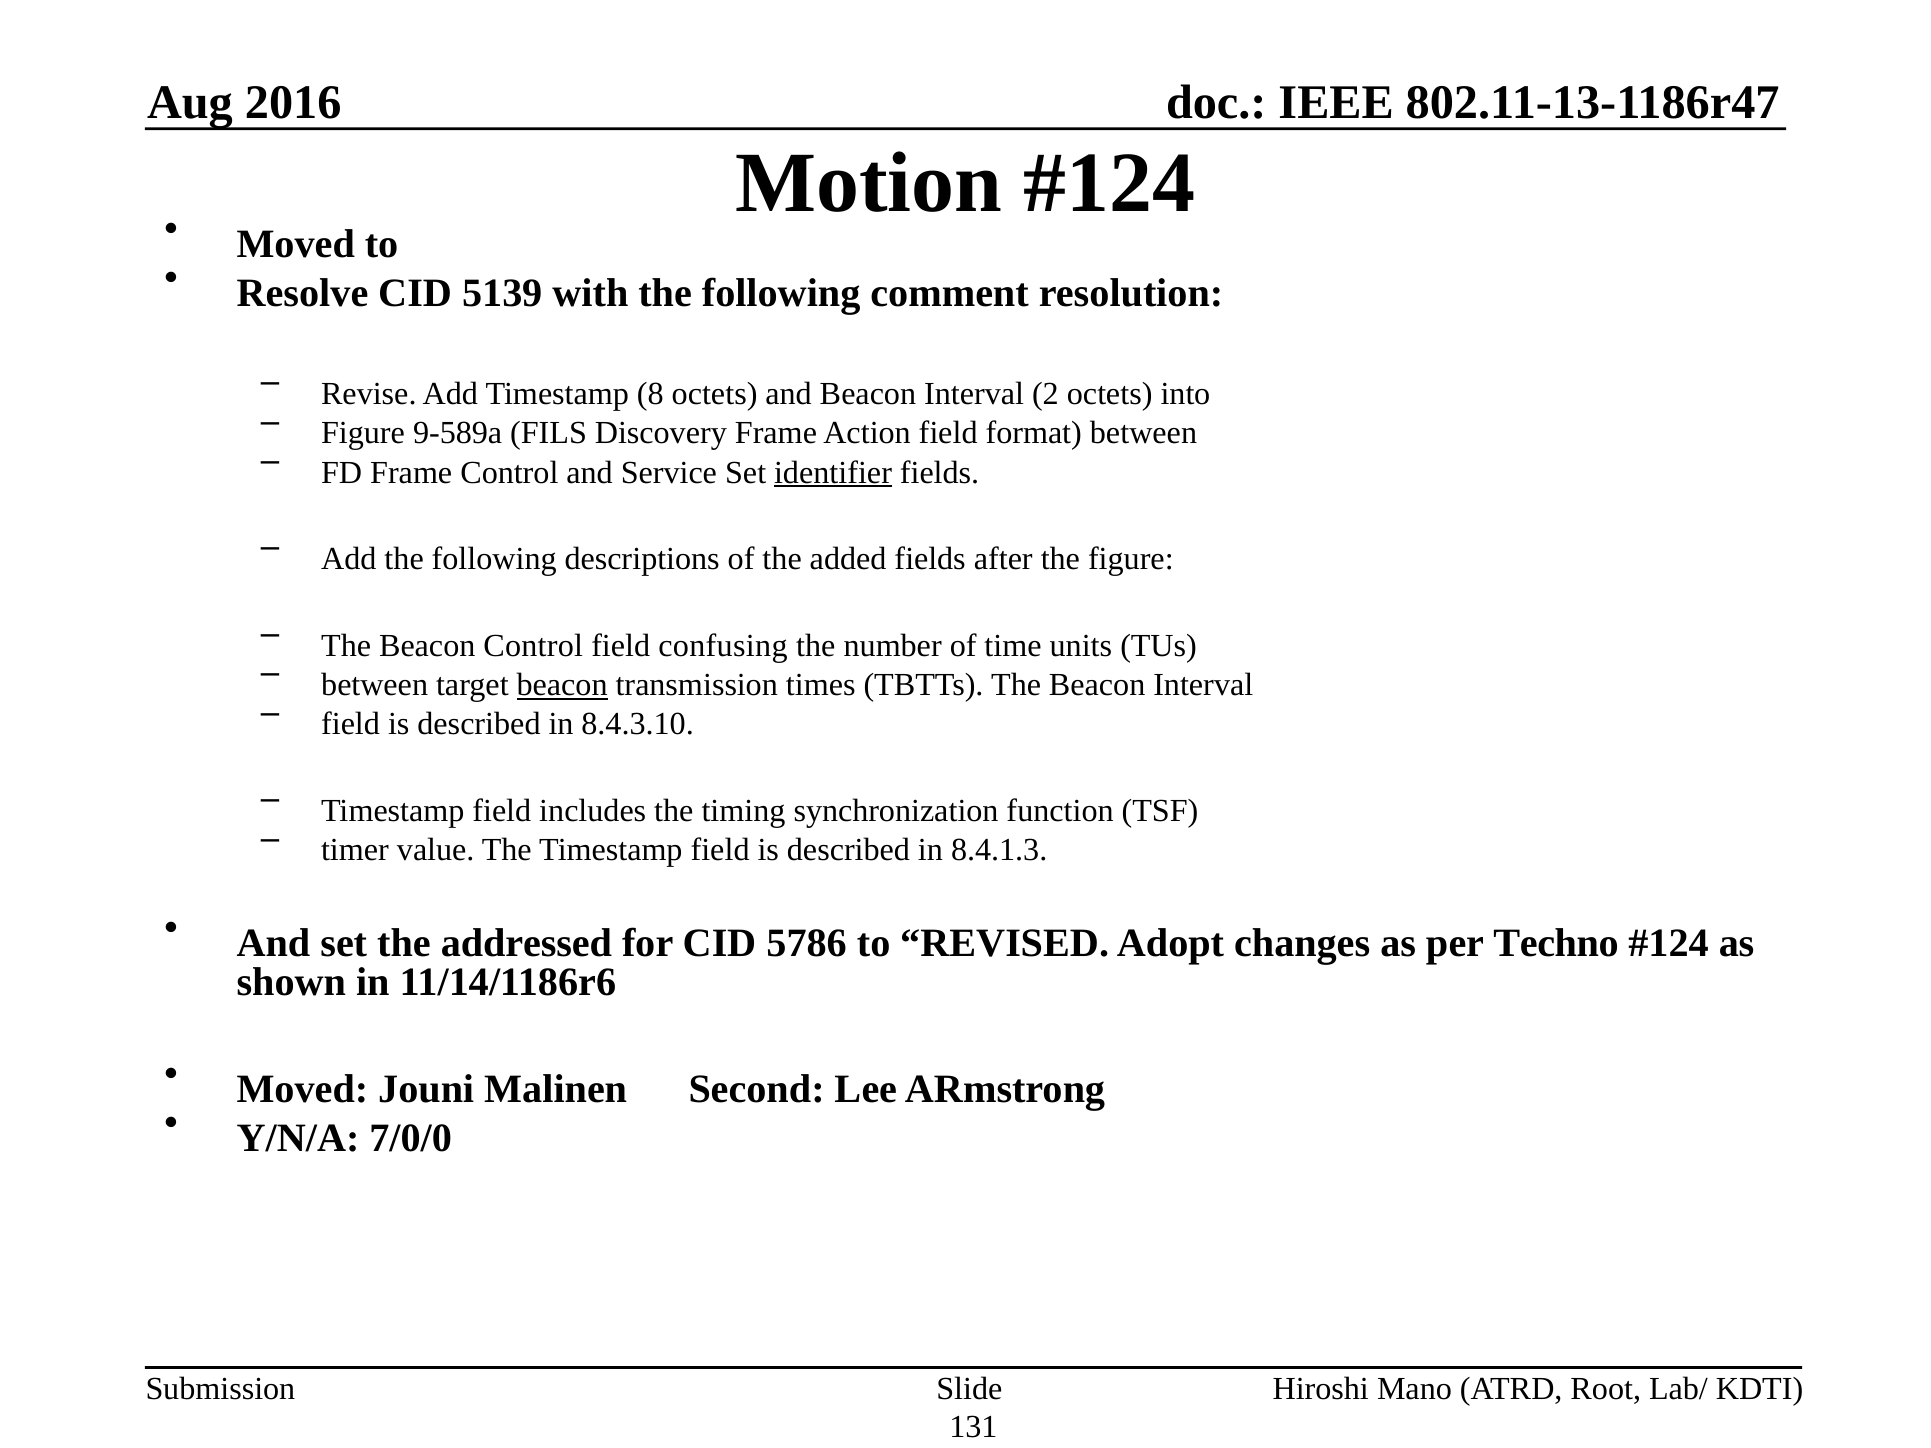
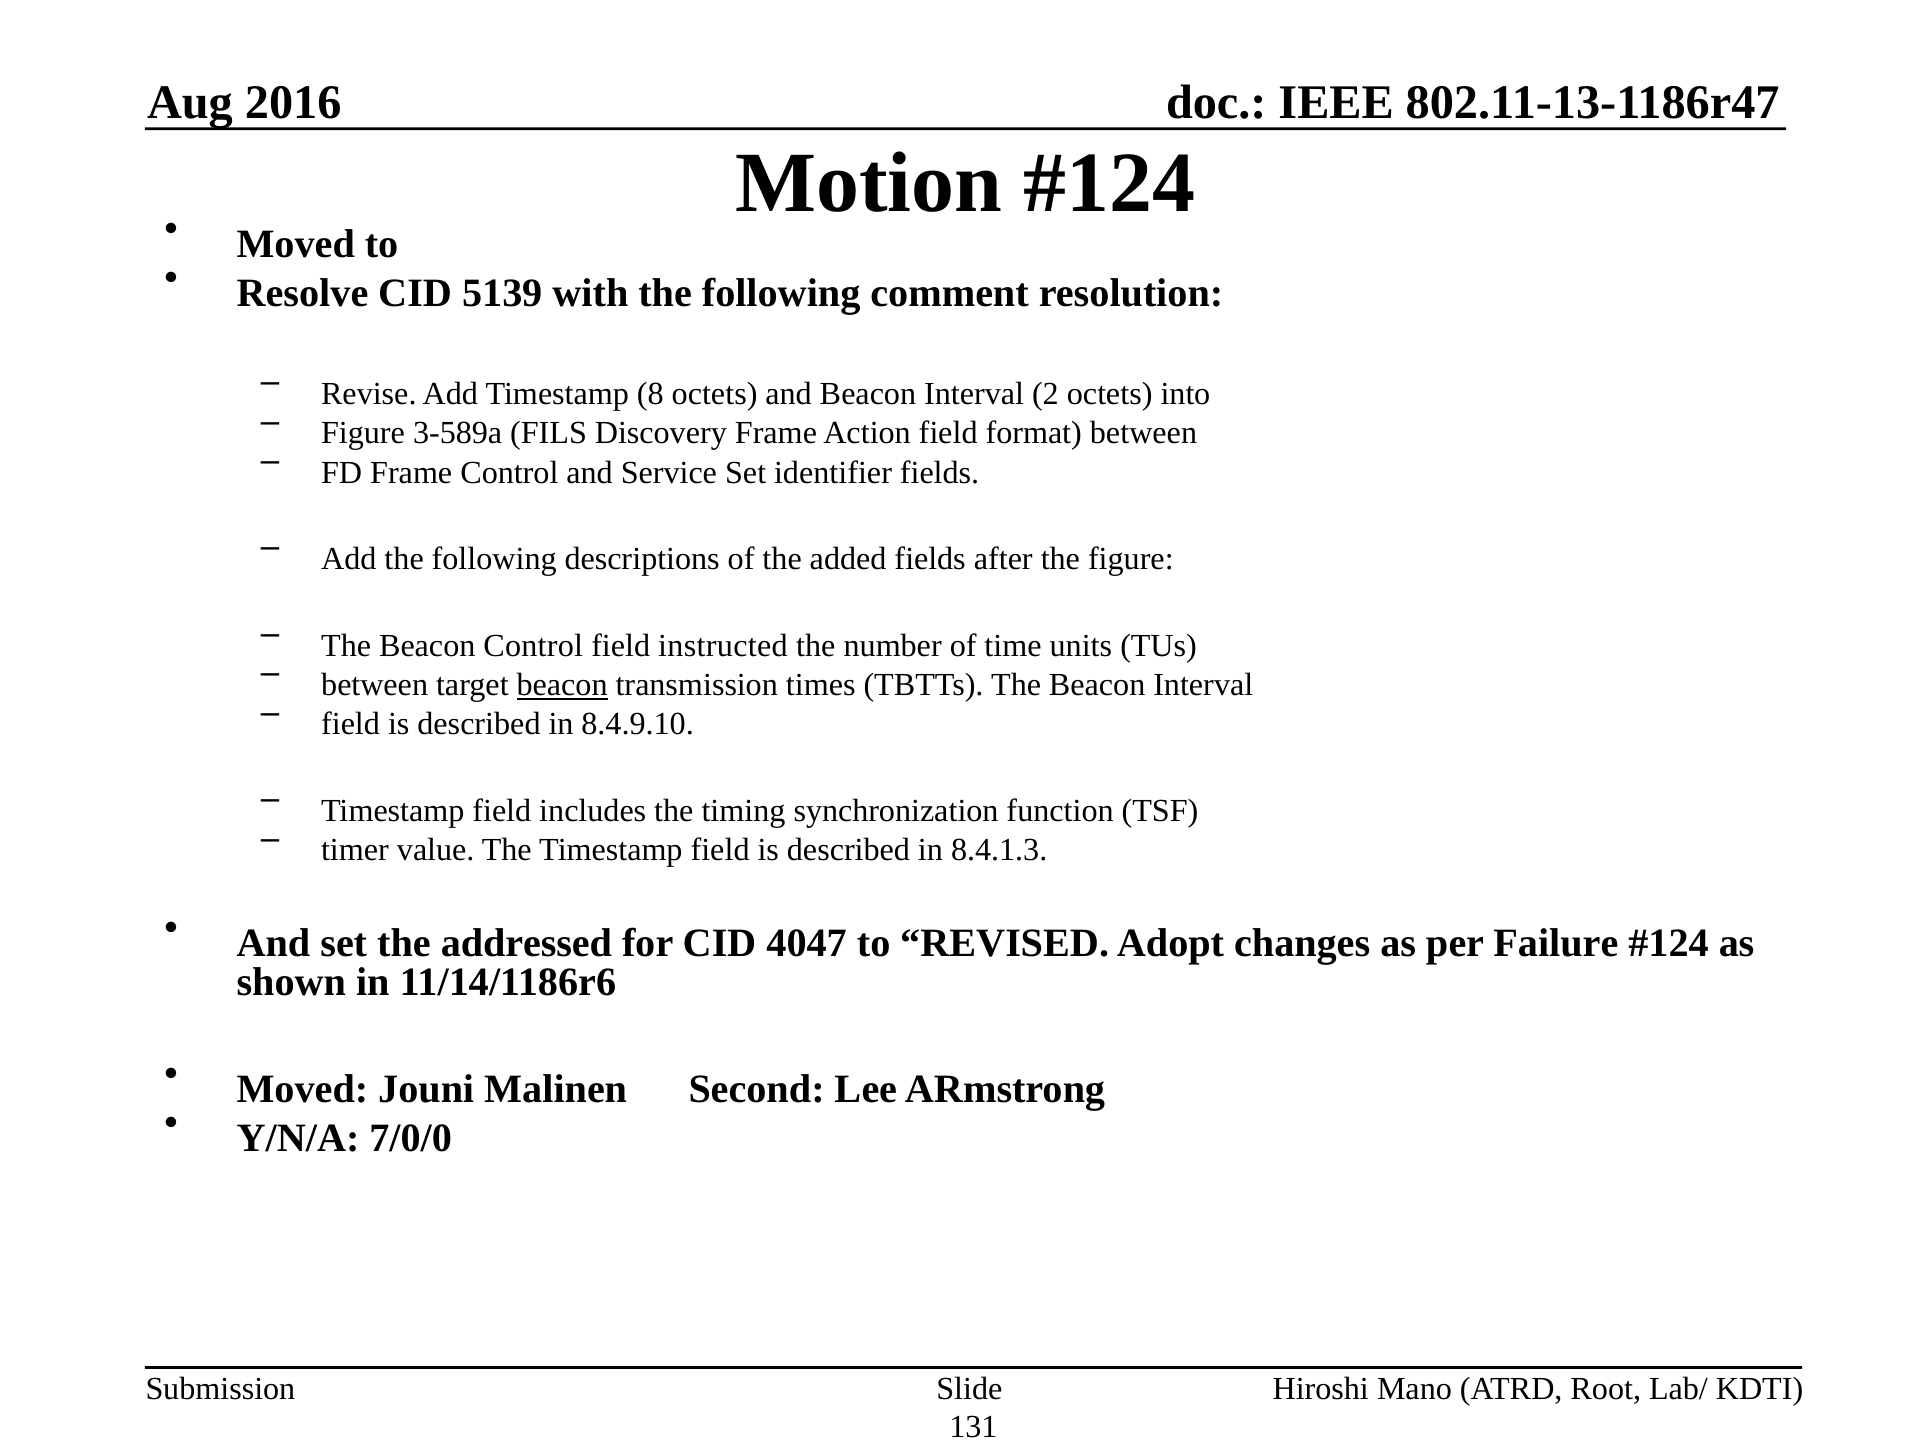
9-589a: 9-589a -> 3-589a
identifier underline: present -> none
confusing: confusing -> instructed
8.4.3.10: 8.4.3.10 -> 8.4.9.10
5786: 5786 -> 4047
Techno: Techno -> Failure
